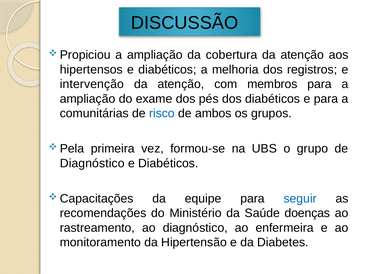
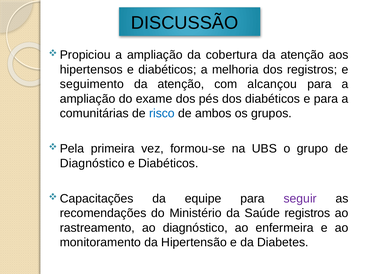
intervenção: intervenção -> seguimento
membros: membros -> alcançou
seguir colour: blue -> purple
Saúde doenças: doenças -> registros
